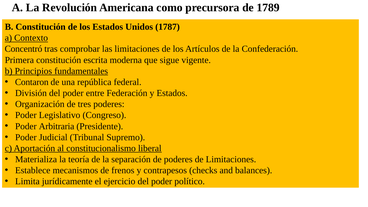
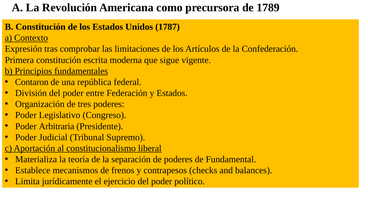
Concentró: Concentró -> Expresión
de Limitaciones: Limitaciones -> Fundamental
